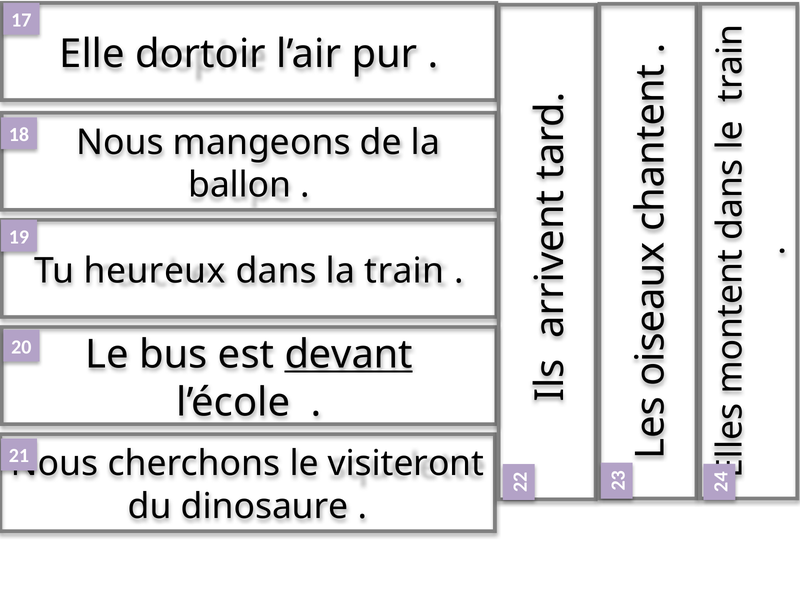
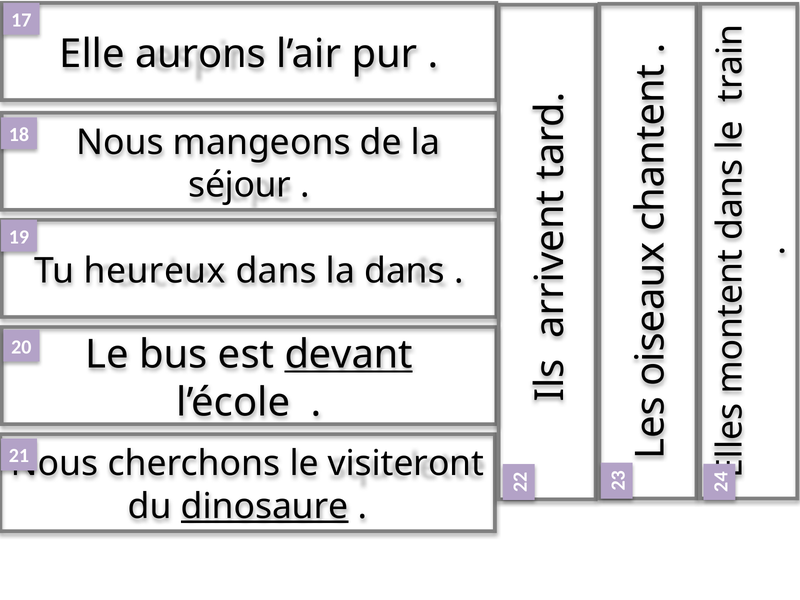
dortoir: dortoir -> aurons
ballon: ballon -> séjour
la train: train -> dans
dinosaure underline: none -> present
